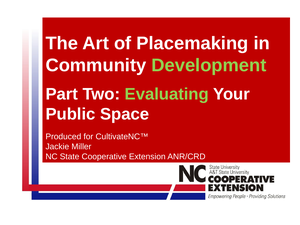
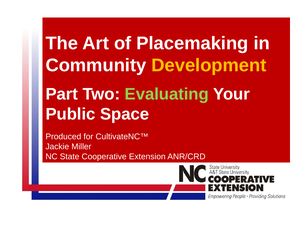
Development colour: light green -> yellow
